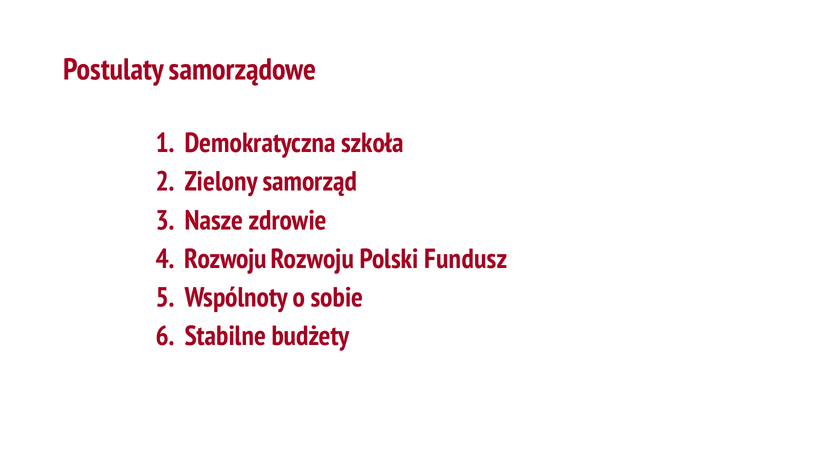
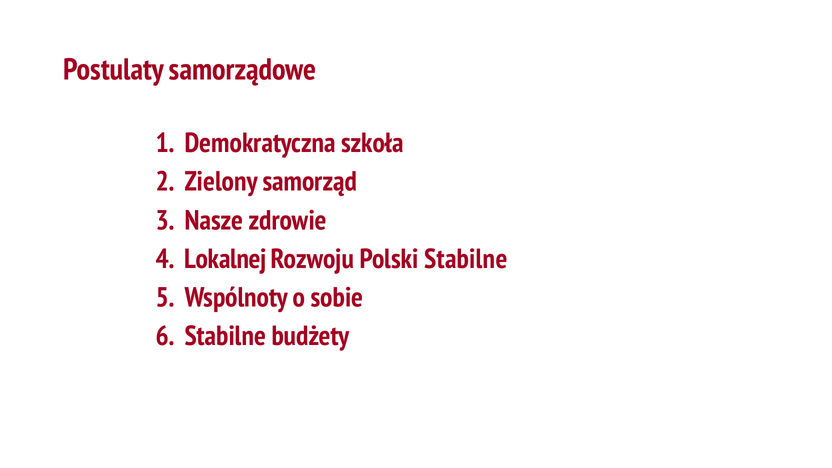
Rozwoju at (225, 259): Rozwoju -> Lokalnej
Polski Fundusz: Fundusz -> Stabilne
